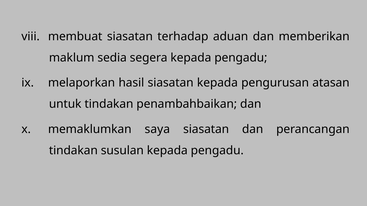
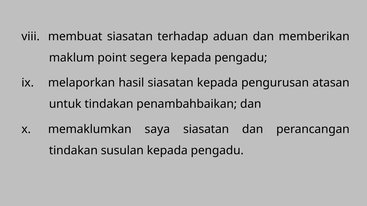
sedia: sedia -> point
